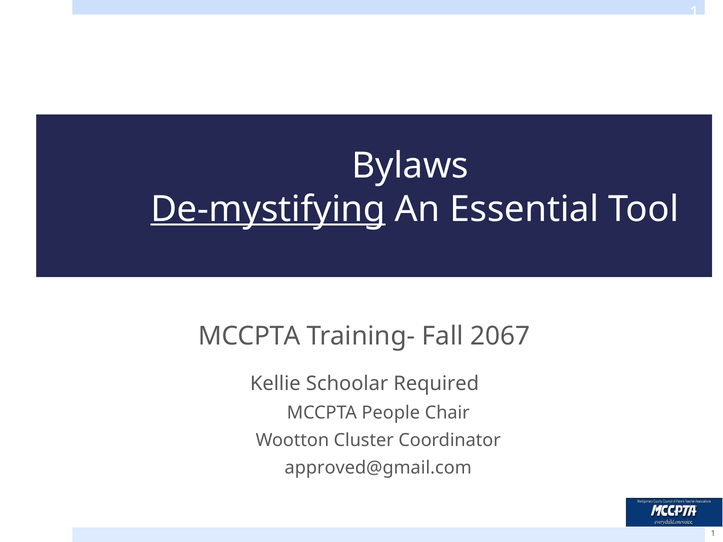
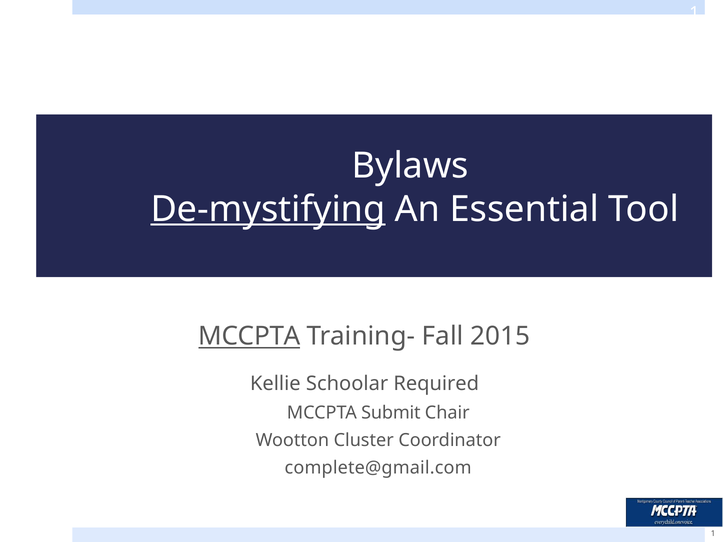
MCCPTA at (249, 337) underline: none -> present
2067: 2067 -> 2015
People: People -> Submit
approved@gmail.com: approved@gmail.com -> complete@gmail.com
